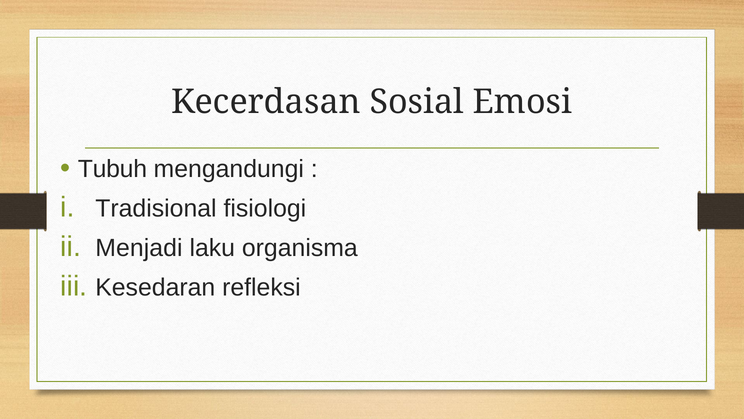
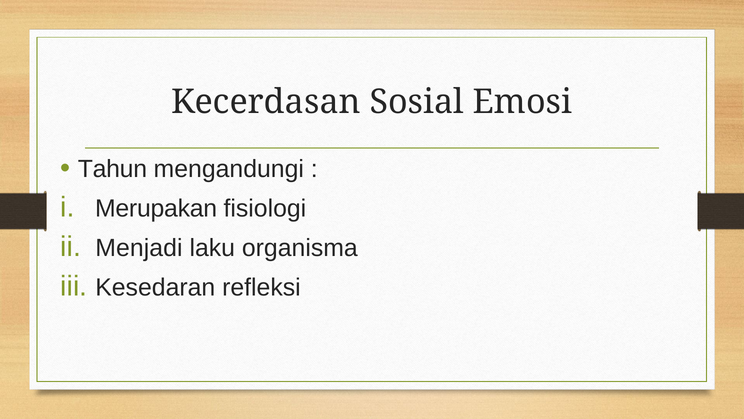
Tubuh: Tubuh -> Tahun
Tradisional: Tradisional -> Merupakan
